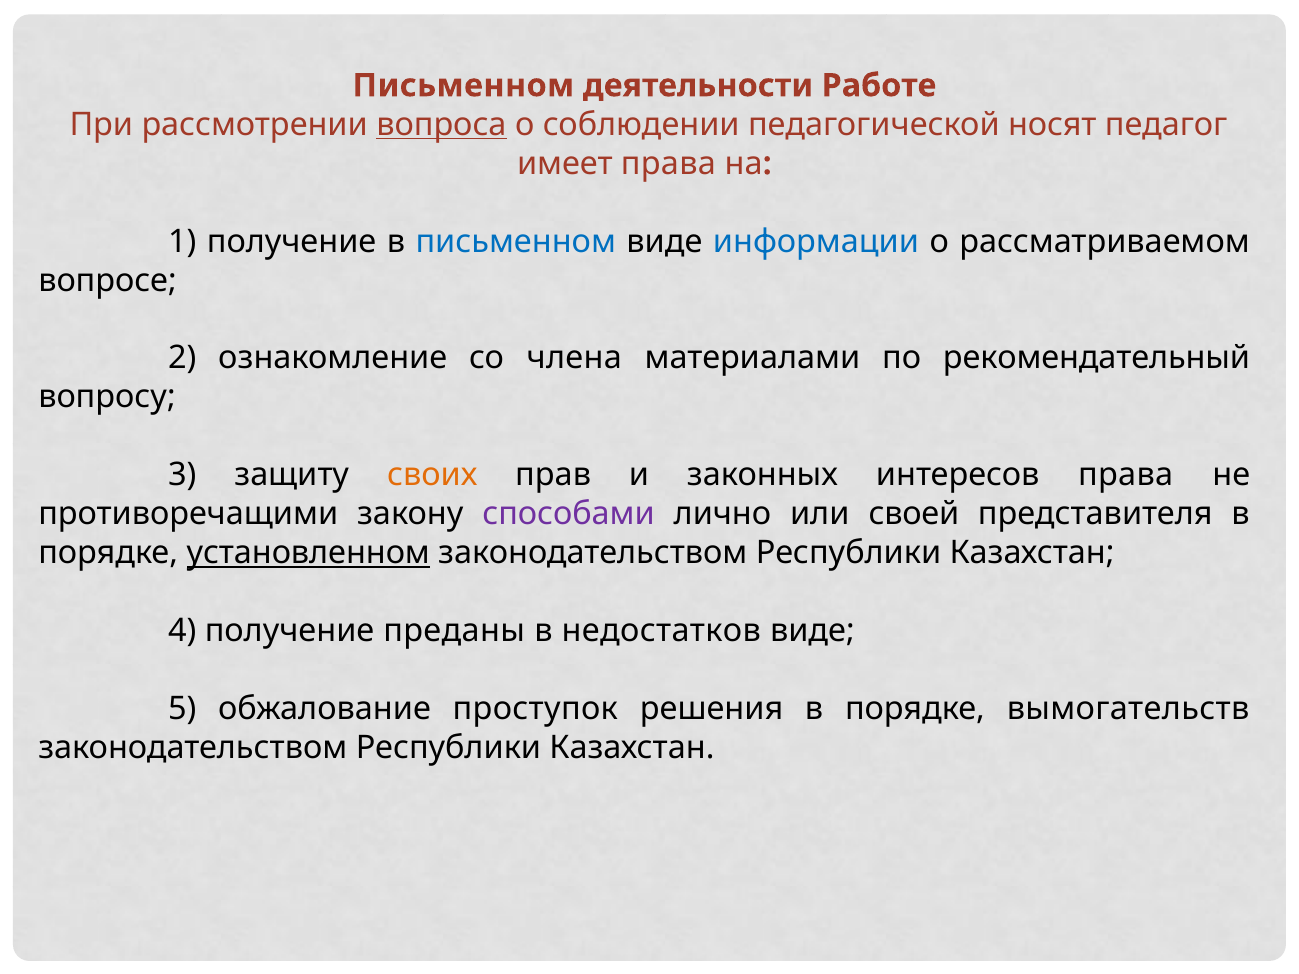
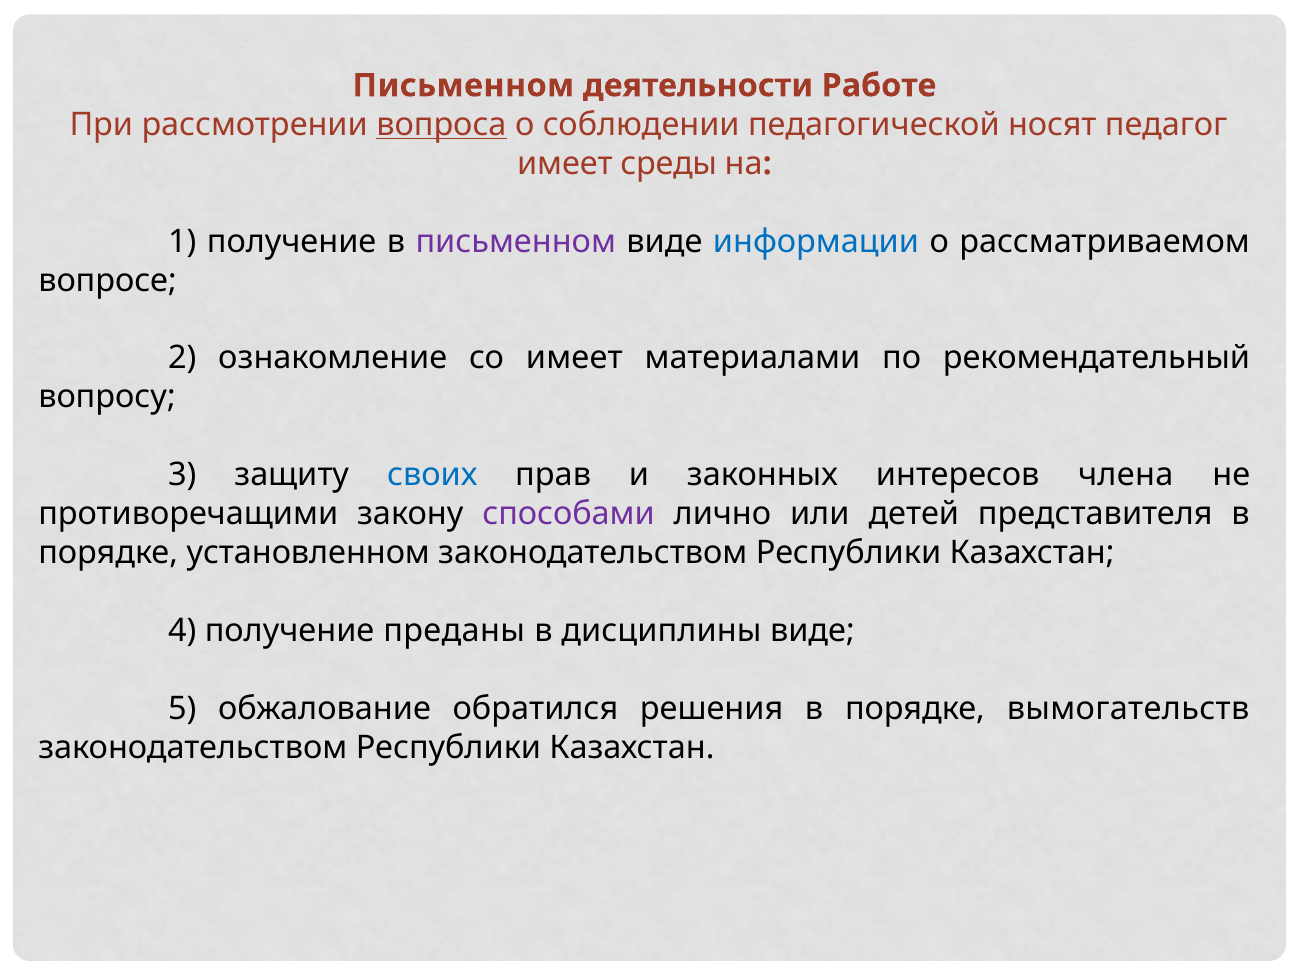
имеет права: права -> среды
письменном at (516, 241) colour: blue -> purple
со члена: члена -> имеет
своих colour: orange -> blue
интересов права: права -> члена
своей: своей -> детей
установленном underline: present -> none
недостатков: недостатков -> дисциплины
проступок: проступок -> обратился
